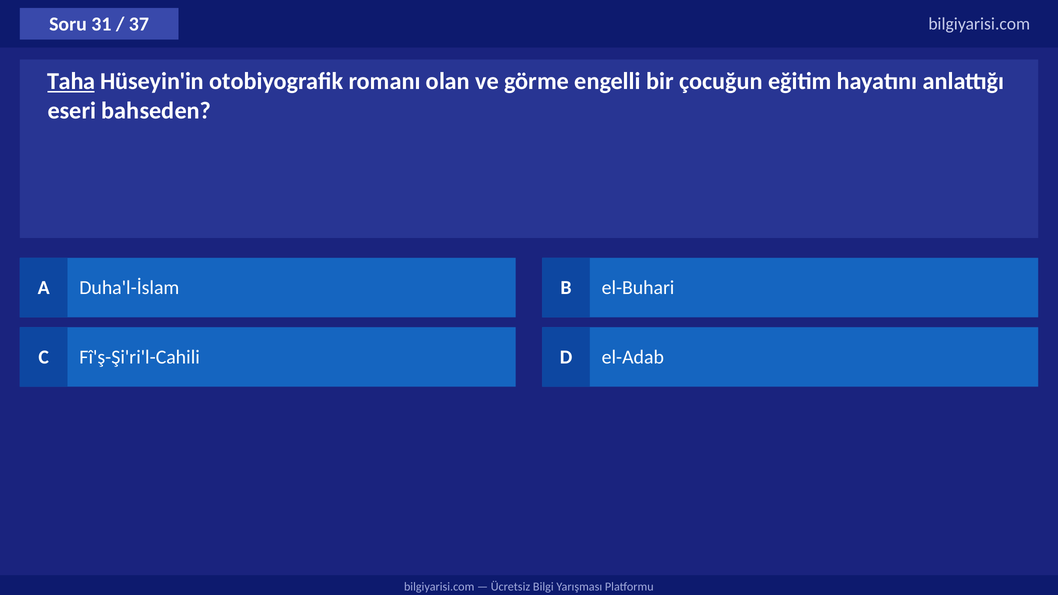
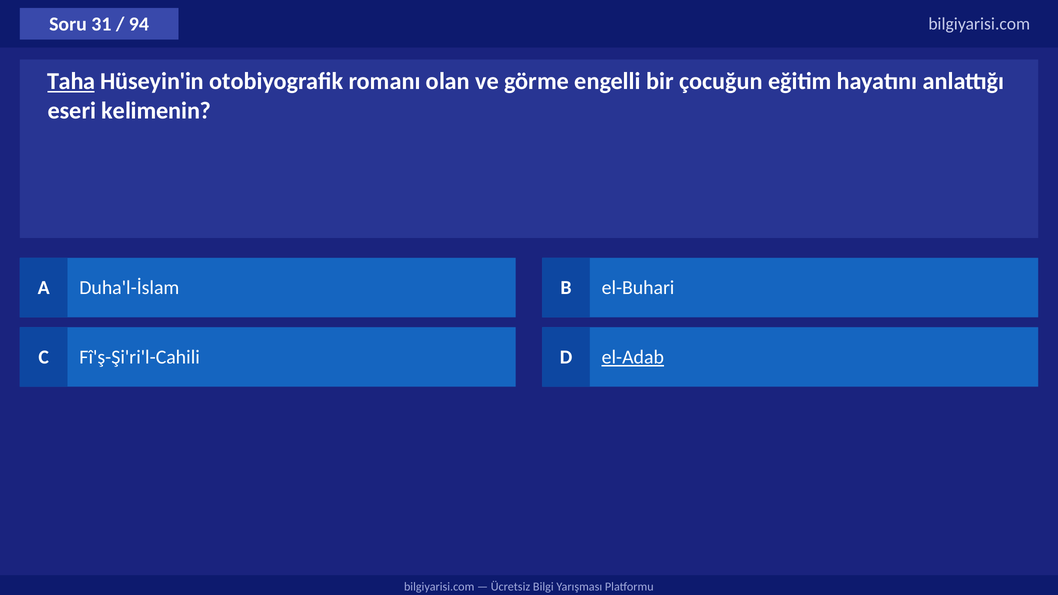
37: 37 -> 94
bahseden: bahseden -> kelimenin
el-Adab underline: none -> present
